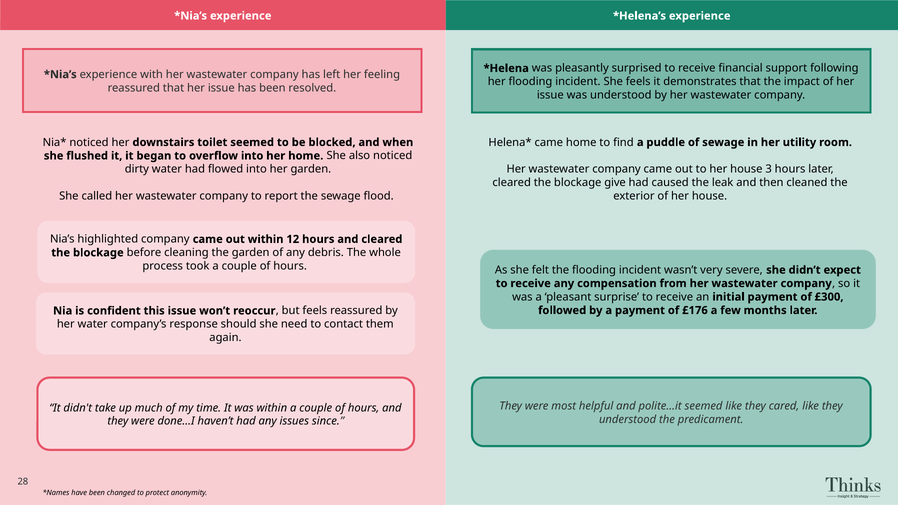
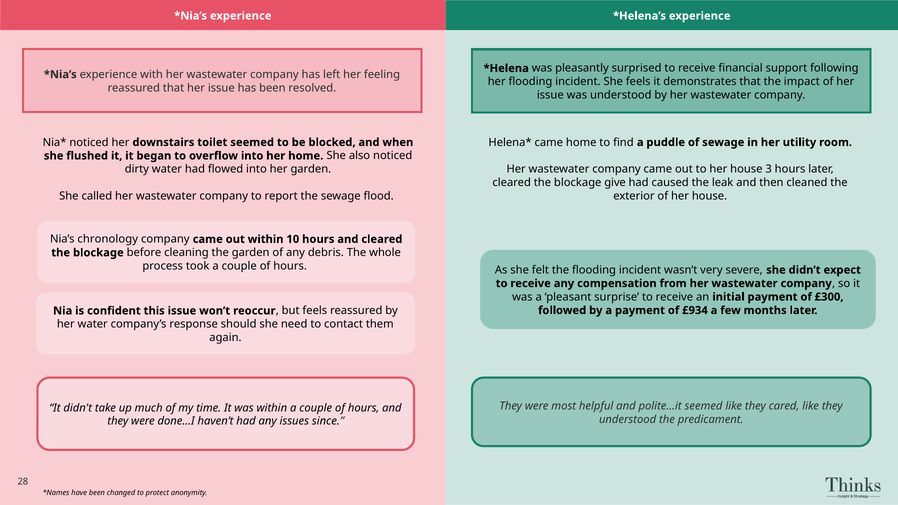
highlighted: highlighted -> chronology
12: 12 -> 10
£176: £176 -> £934
